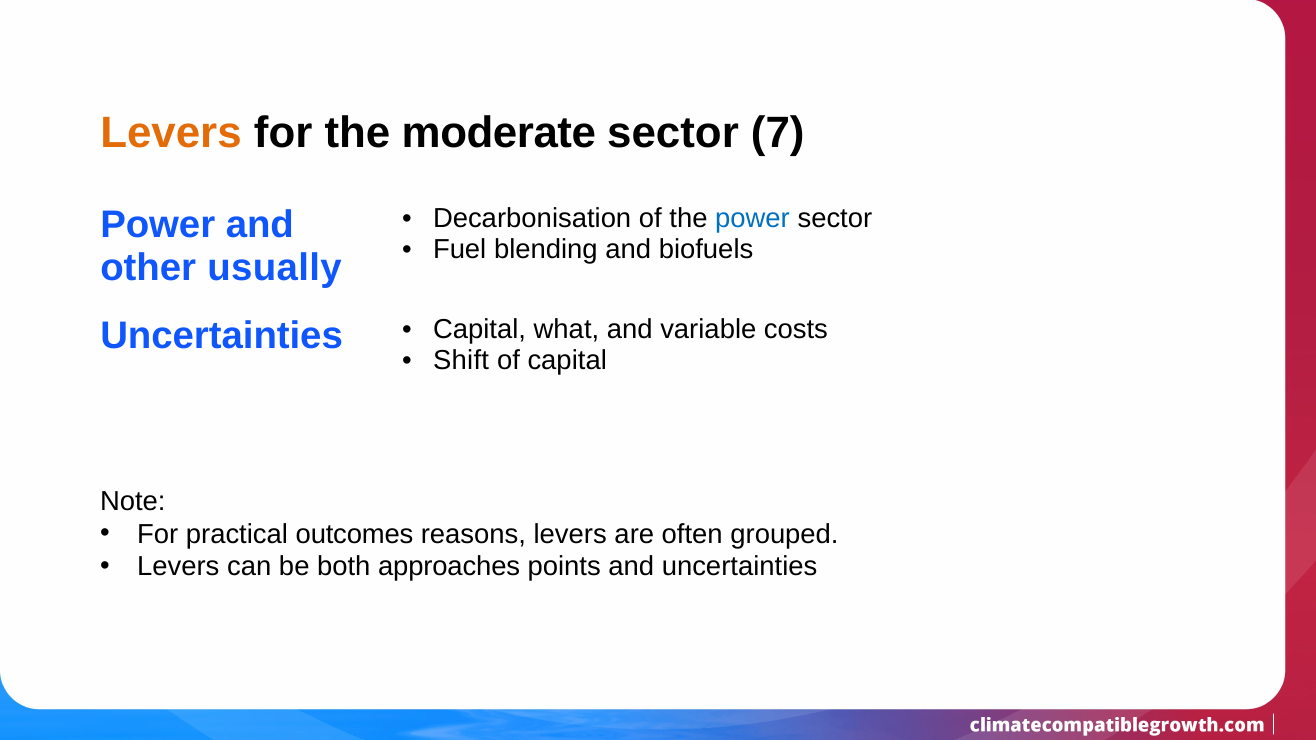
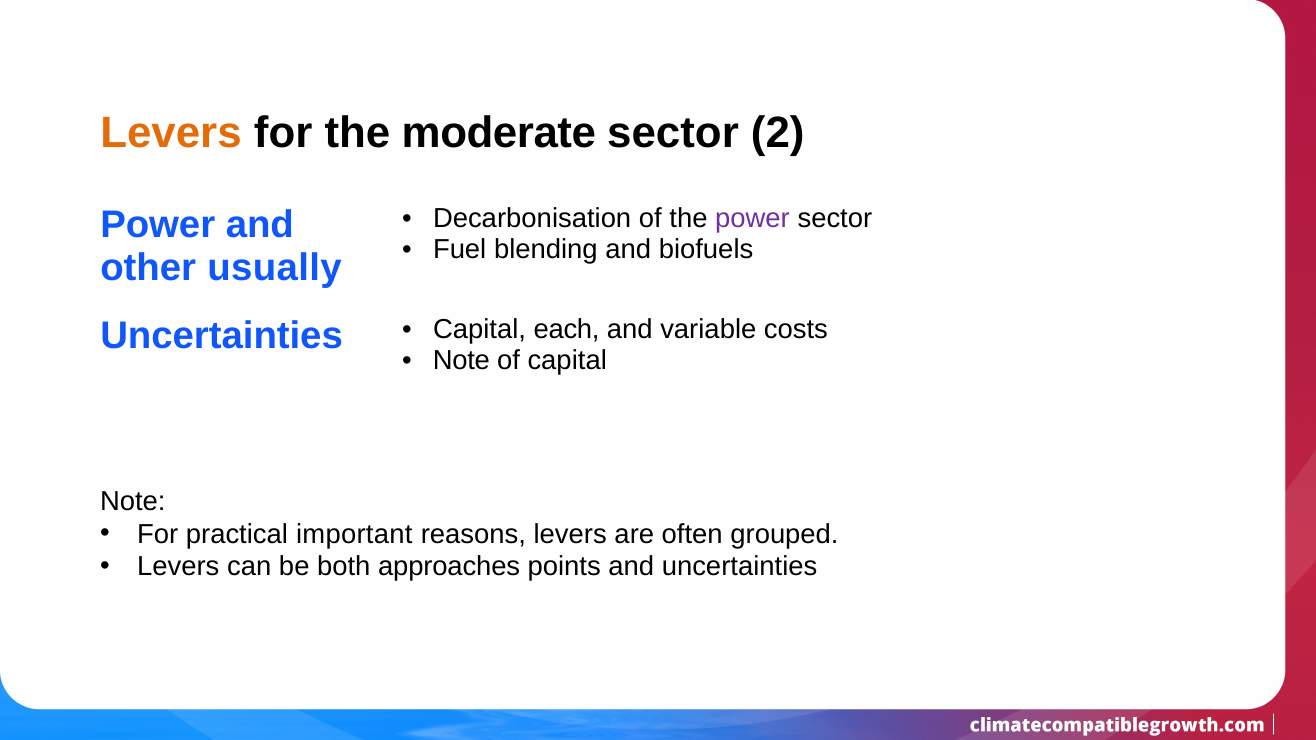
7: 7 -> 2
power at (753, 219) colour: blue -> purple
what: what -> each
Shift at (461, 360): Shift -> Note
outcomes: outcomes -> important
